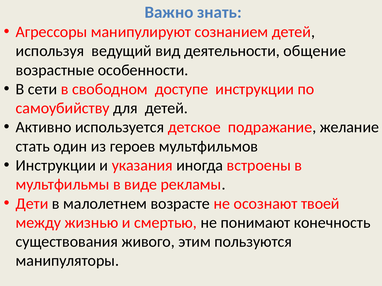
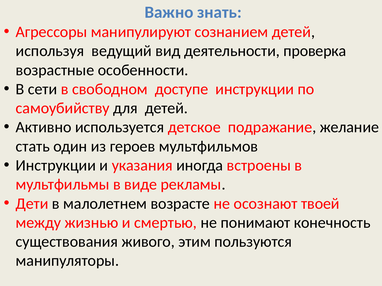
общение: общение -> проверка
